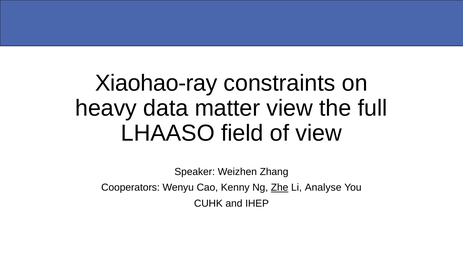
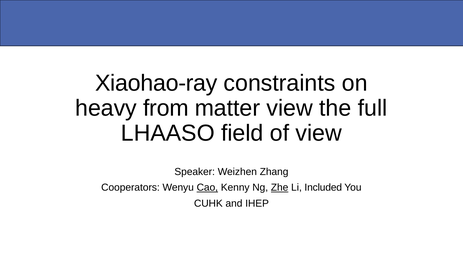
data: data -> from
Cao underline: none -> present
Analyse: Analyse -> Included
